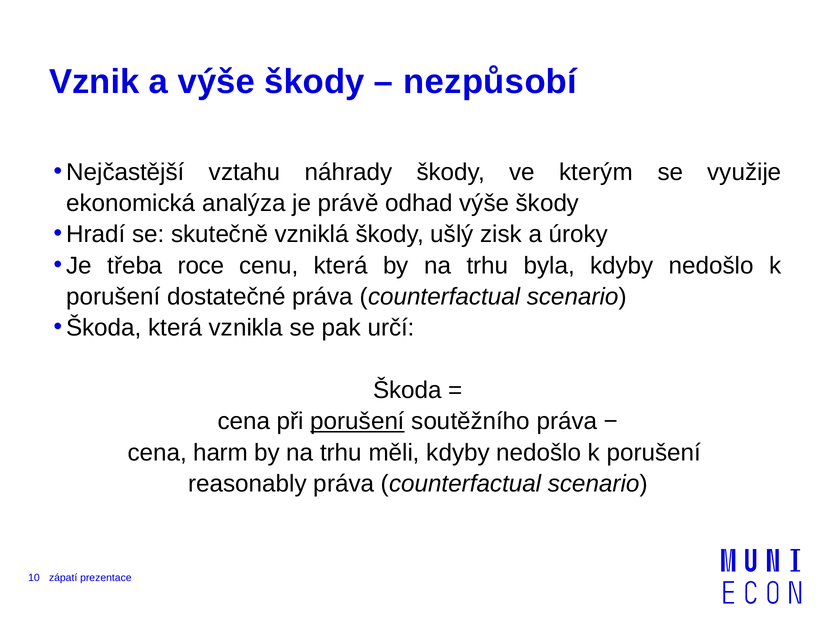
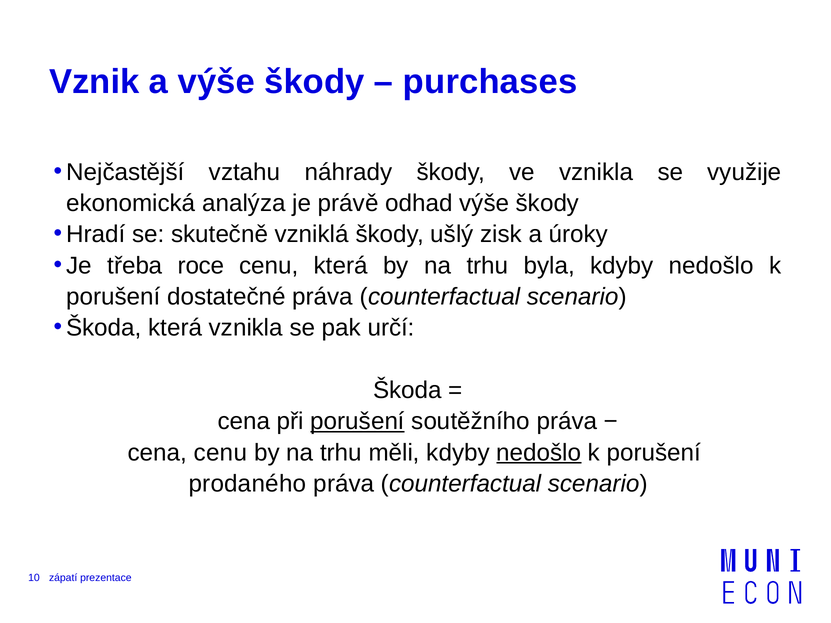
nezpůsobí: nezpůsobí -> purchases
ve kterým: kterým -> vznikla
cena harm: harm -> cenu
nedošlo at (539, 453) underline: none -> present
reasonably: reasonably -> prodaného
